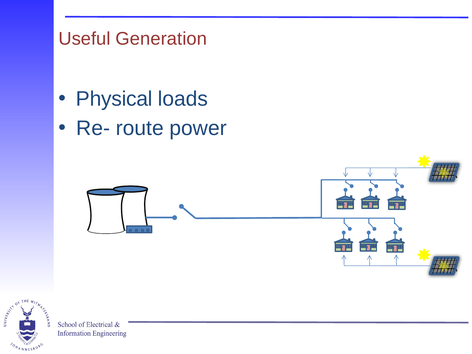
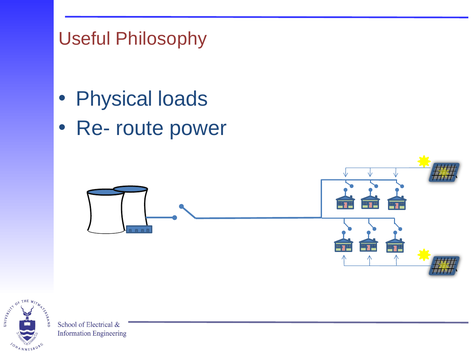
Generation: Generation -> Philosophy
